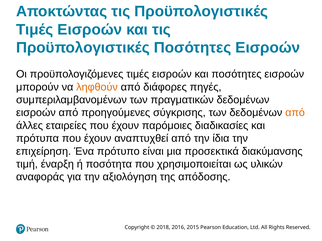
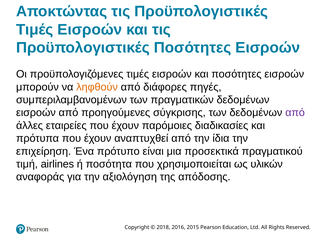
από at (295, 113) colour: orange -> purple
διακύμανσης: διακύμανσης -> πραγματικού
έναρξη: έναρξη -> airlines
